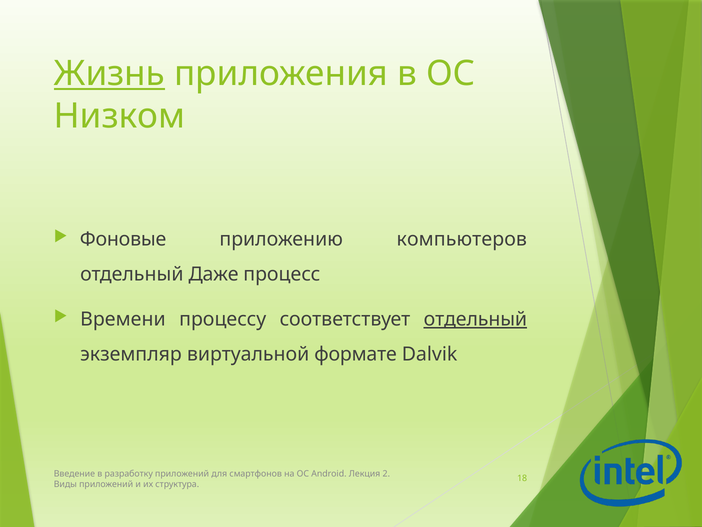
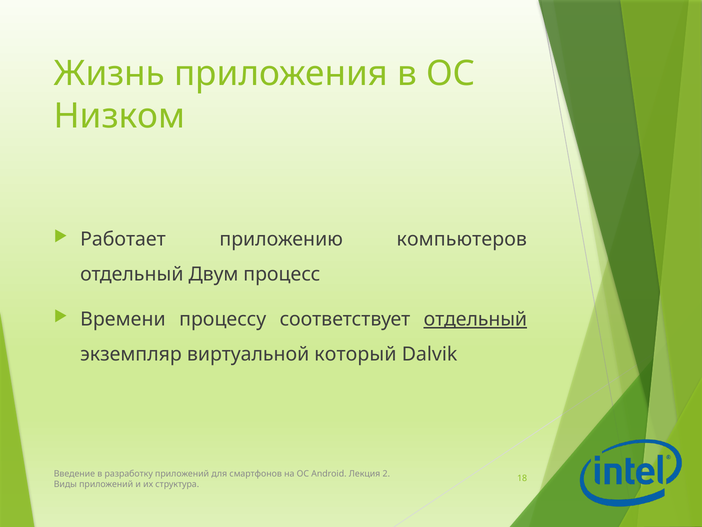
Жизнь underline: present -> none
Фоновые: Фоновые -> Работает
Даже: Даже -> Двум
формате: формате -> который
